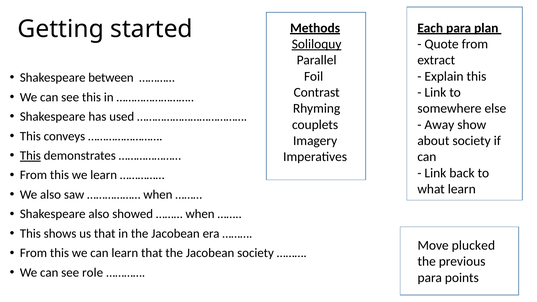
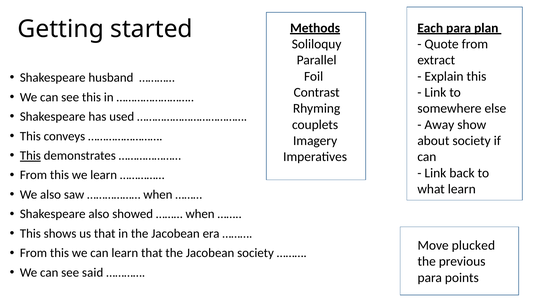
Soliloquy underline: present -> none
between: between -> husband
role: role -> said
